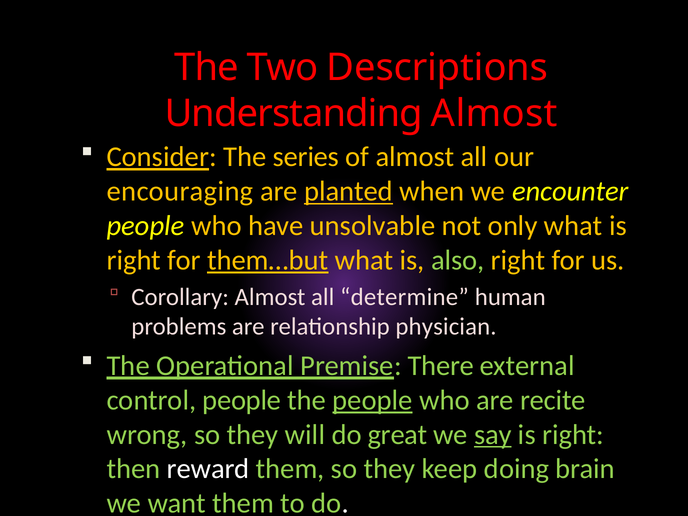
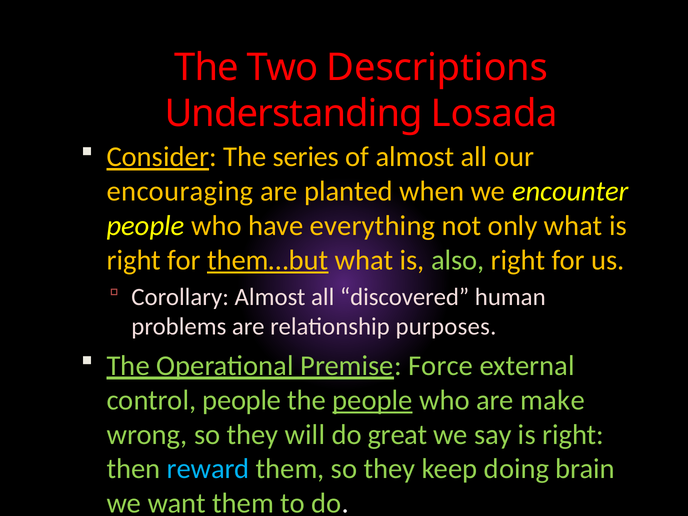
Understanding Almost: Almost -> Losada
planted underline: present -> none
unsolvable: unsolvable -> everything
determine: determine -> discovered
physician: physician -> purposes
There: There -> Force
recite: recite -> make
say underline: present -> none
reward colour: white -> light blue
